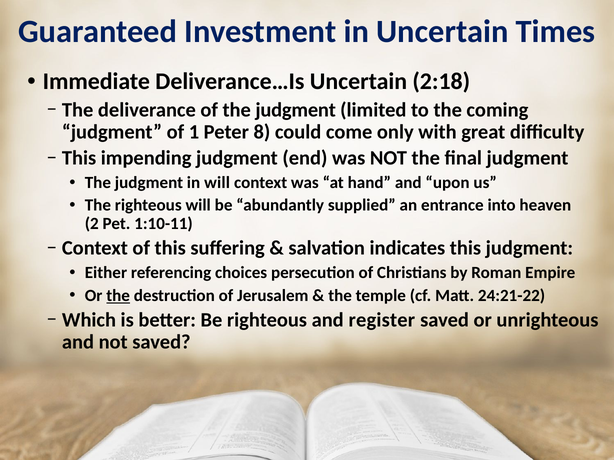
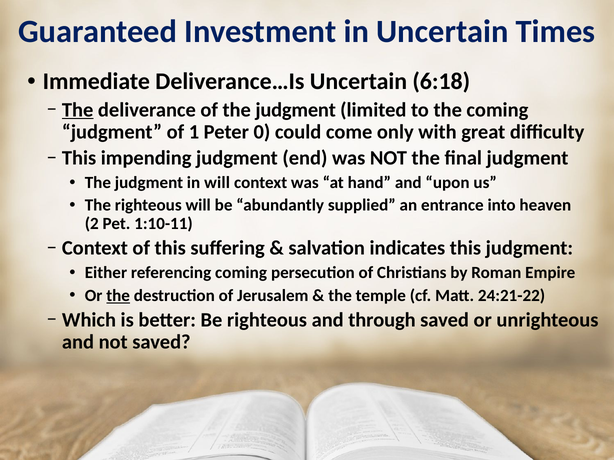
2:18: 2:18 -> 6:18
The at (78, 110) underline: none -> present
8: 8 -> 0
referencing choices: choices -> coming
register: register -> through
